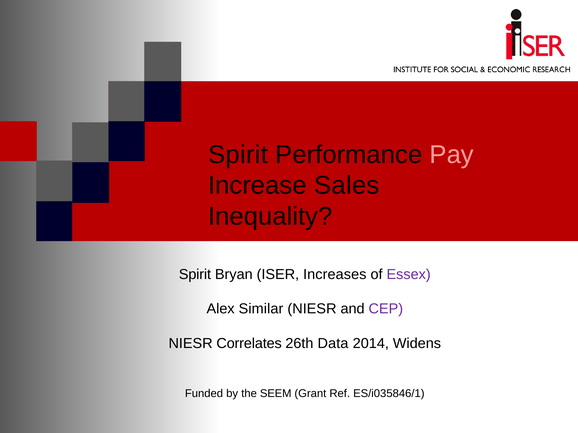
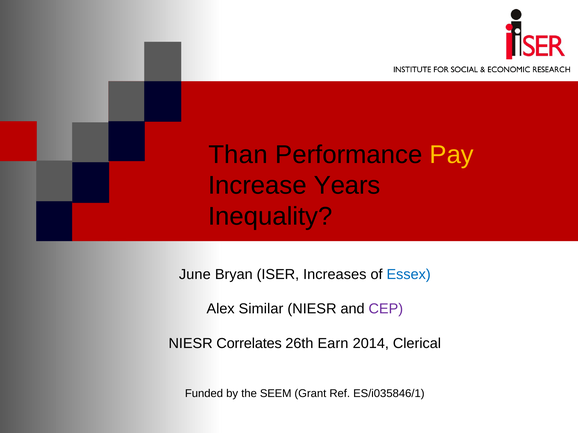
Spirit at (238, 155): Spirit -> Than
Pay colour: pink -> yellow
Sales: Sales -> Years
Spirit at (195, 275): Spirit -> June
Essex colour: purple -> blue
Data: Data -> Earn
Widens: Widens -> Clerical
